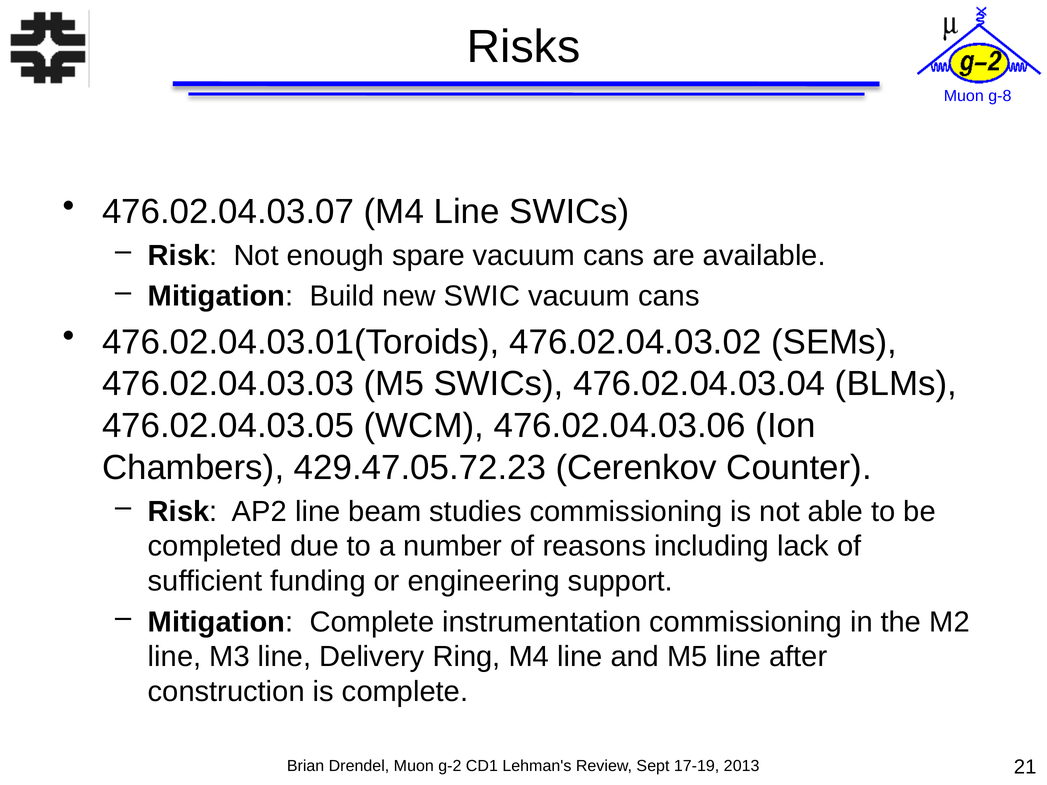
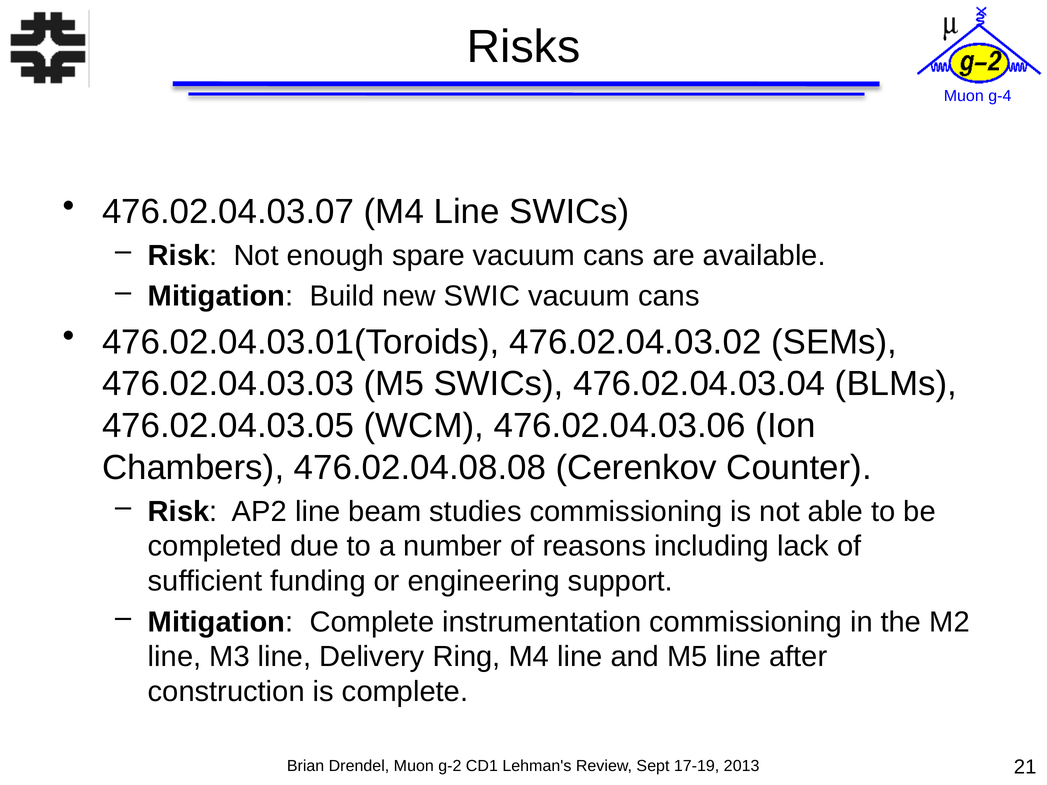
g-8: g-8 -> g-4
429.47.05.72.23: 429.47.05.72.23 -> 476.02.04.08.08
